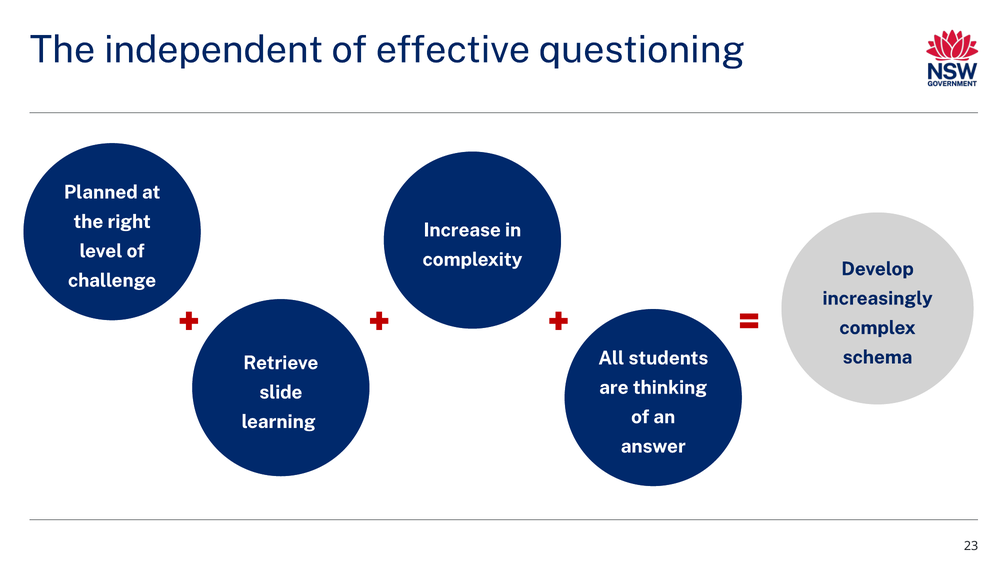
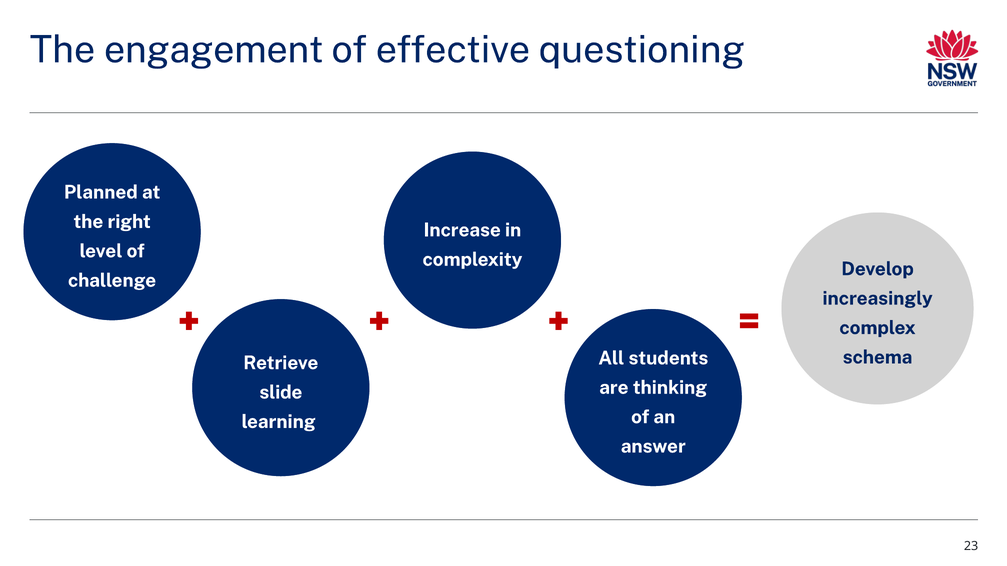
independent: independent -> engagement
